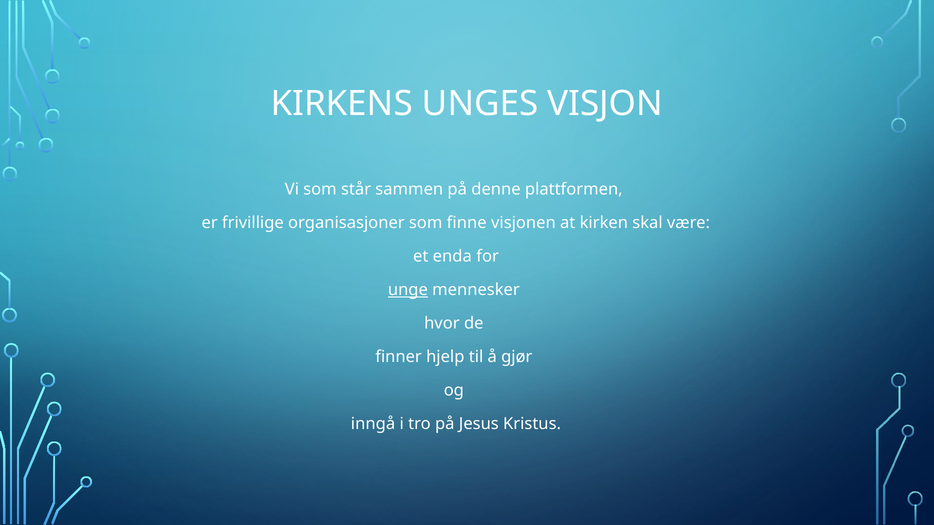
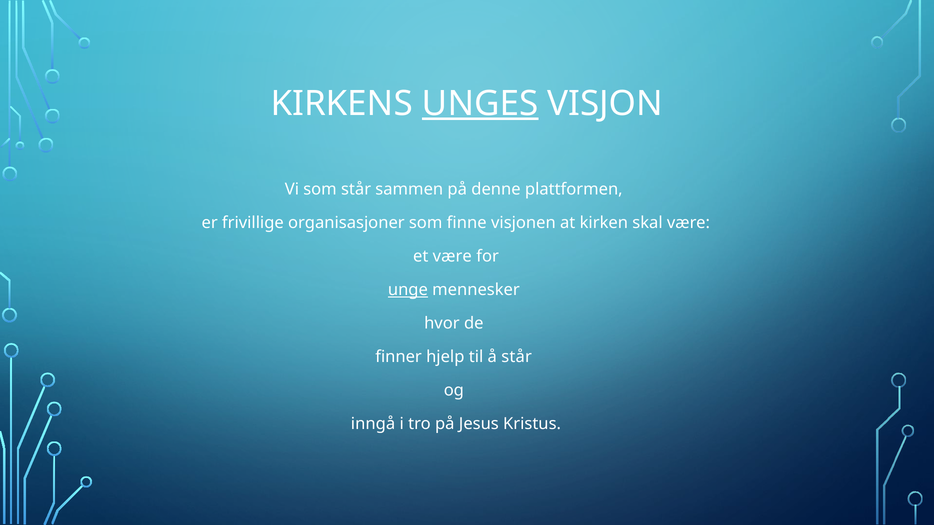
UNGES underline: none -> present
et enda: enda -> være
å gjør: gjør -> står
